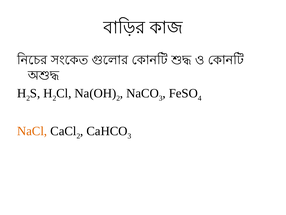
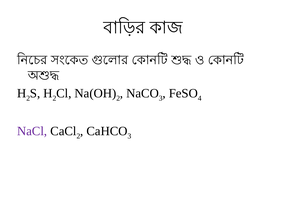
NaCl colour: orange -> purple
